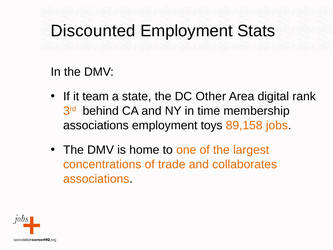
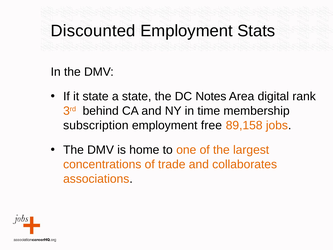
it team: team -> state
Other: Other -> Notes
associations at (96, 125): associations -> subscription
toys: toys -> free
